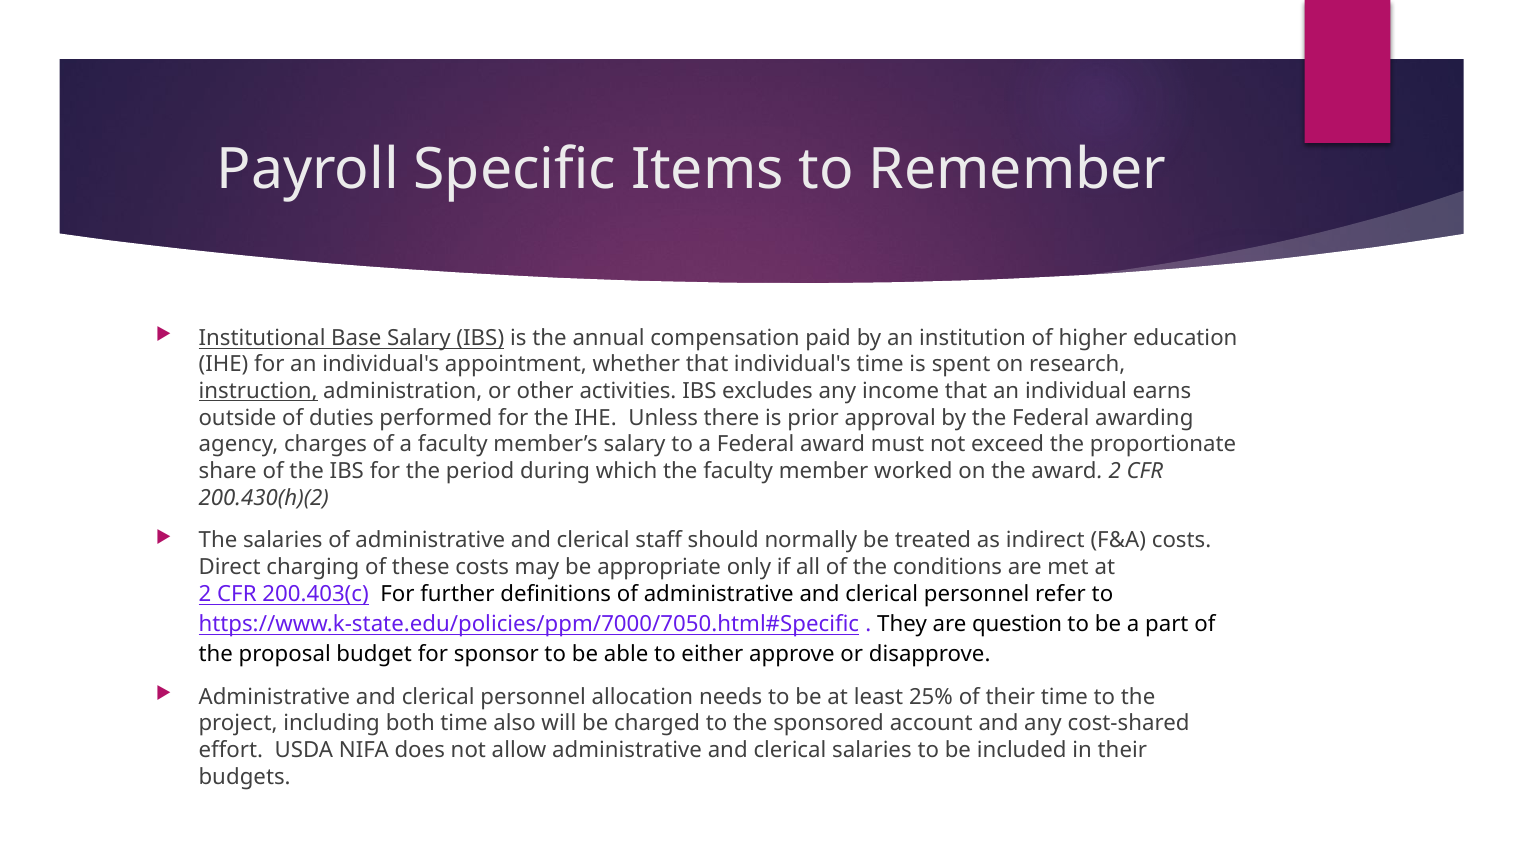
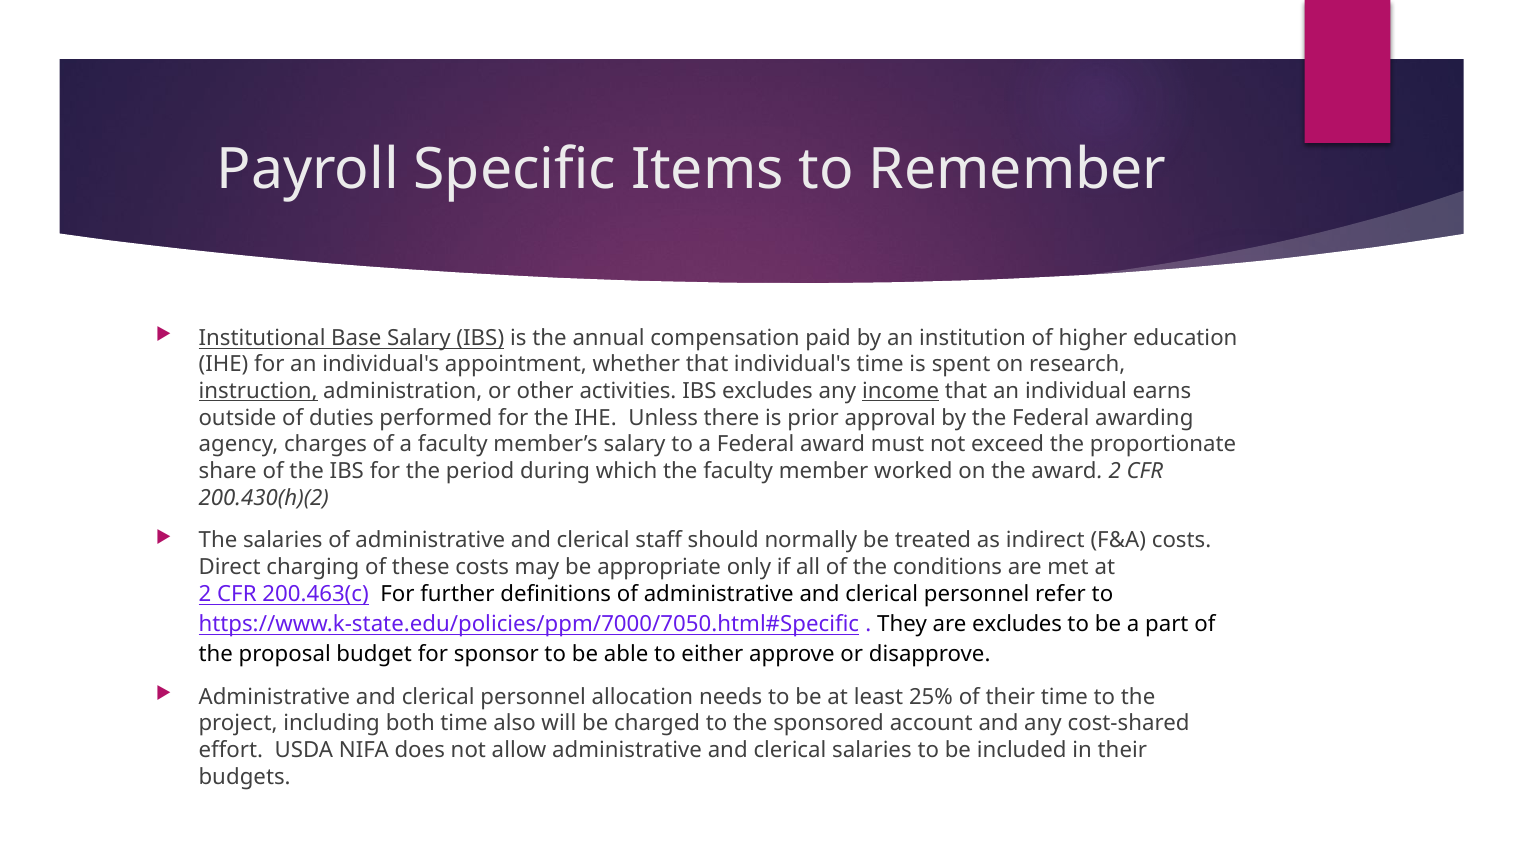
income underline: none -> present
200.403(c: 200.403(c -> 200.463(c
are question: question -> excludes
